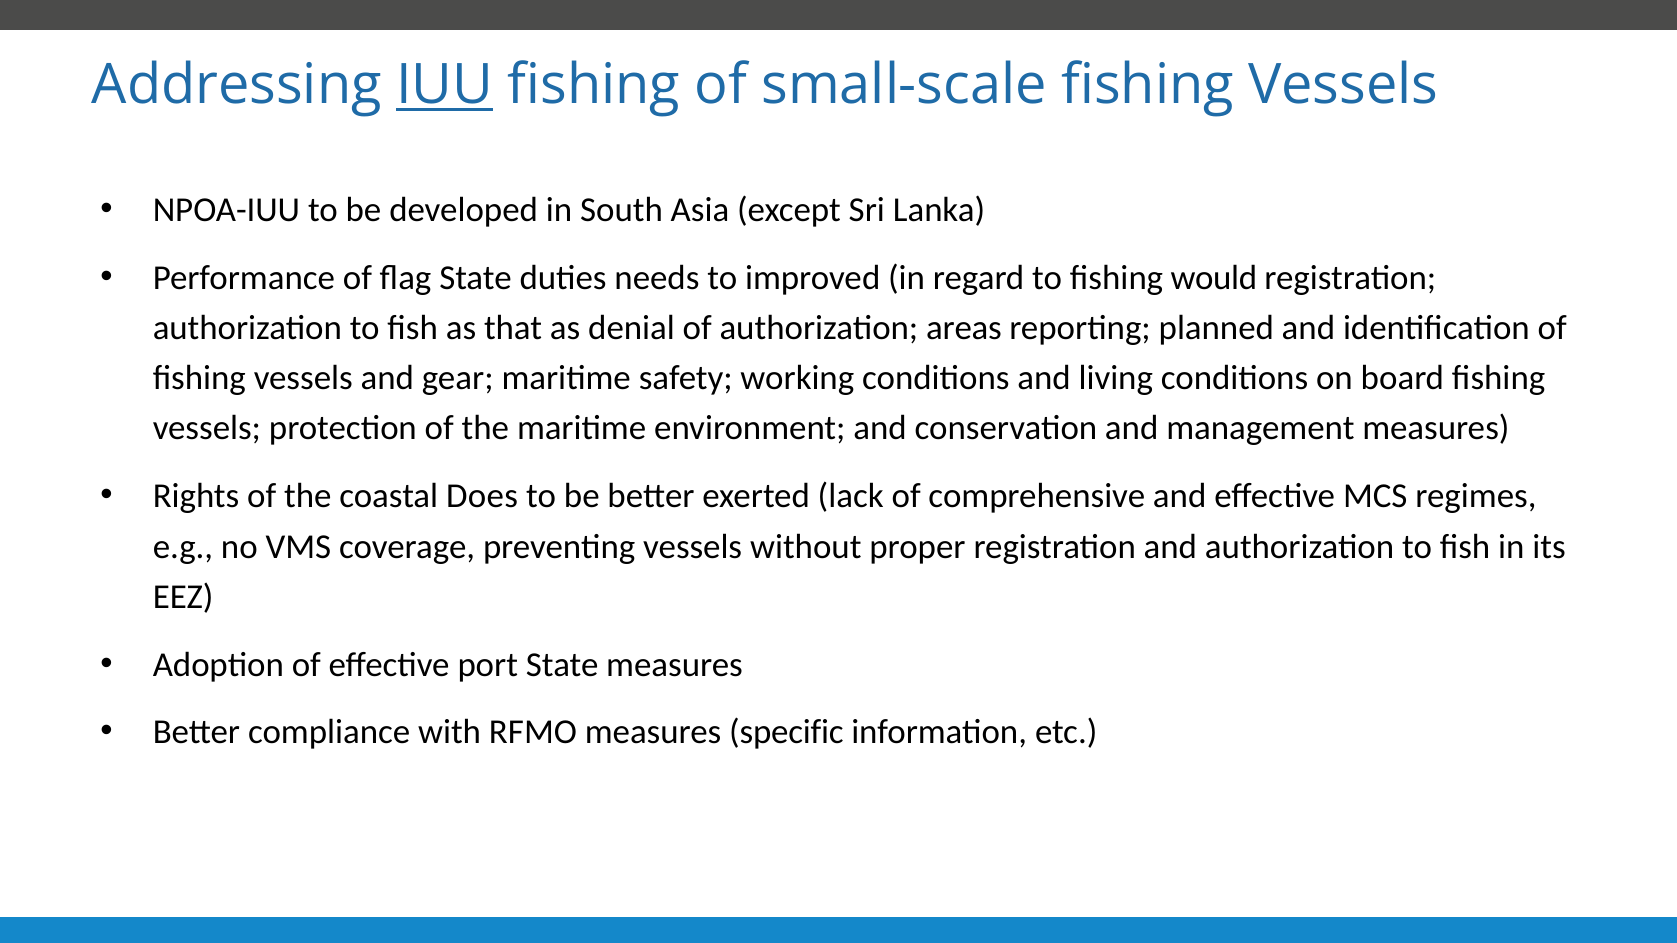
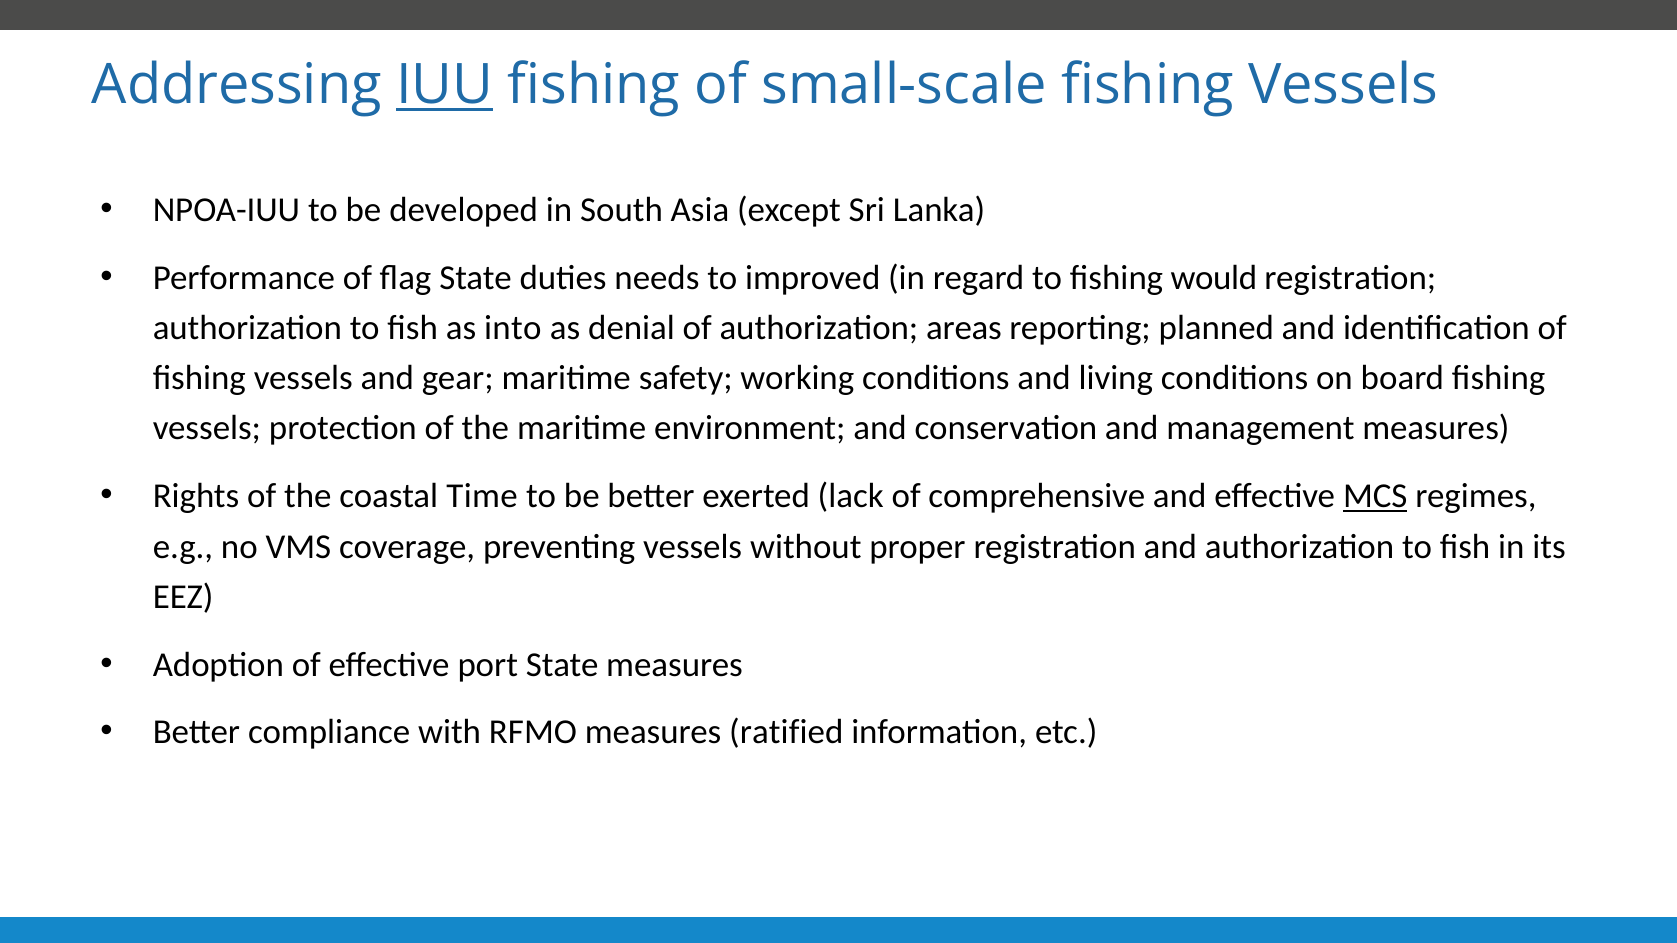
that: that -> into
Does: Does -> Time
MCS underline: none -> present
specific: specific -> ratified
